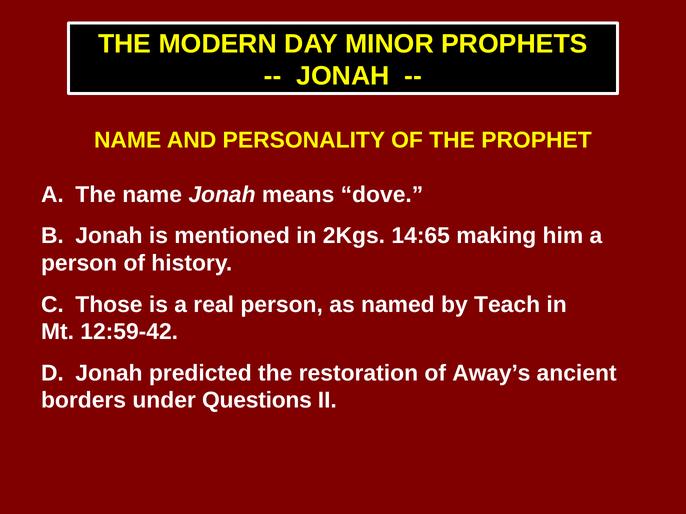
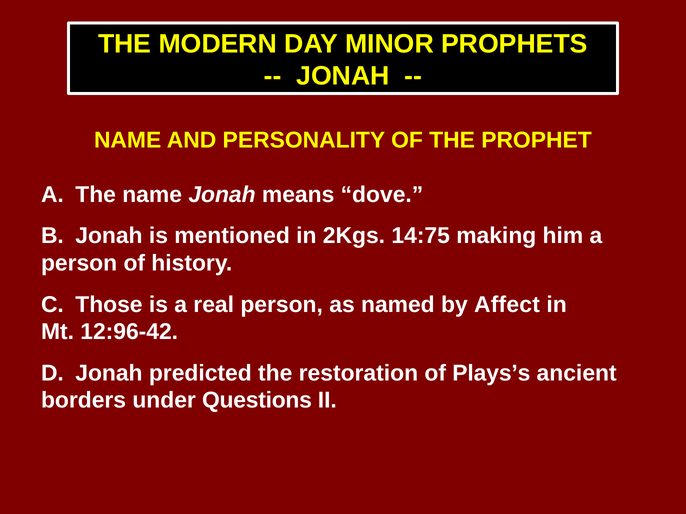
14:65: 14:65 -> 14:75
Teach: Teach -> Affect
12:59-42: 12:59-42 -> 12:96-42
Away’s: Away’s -> Plays’s
